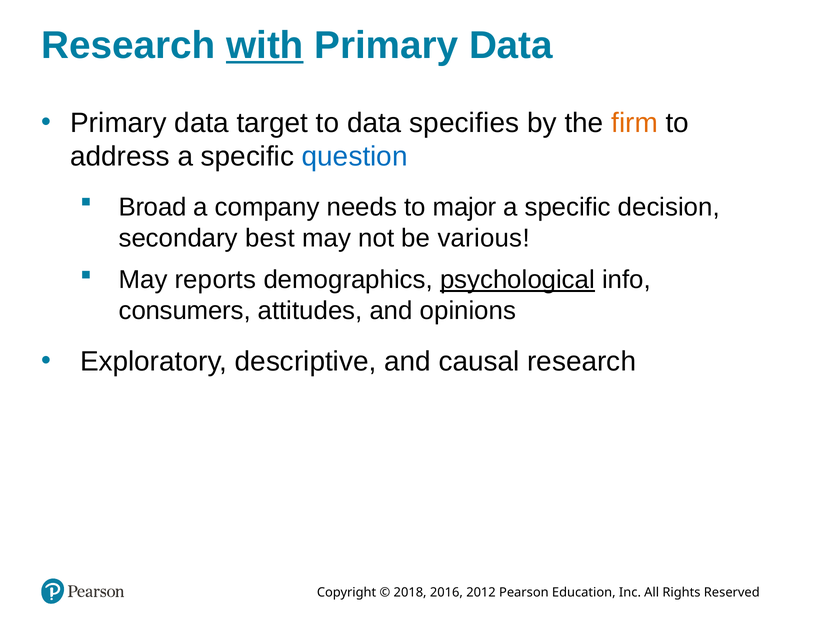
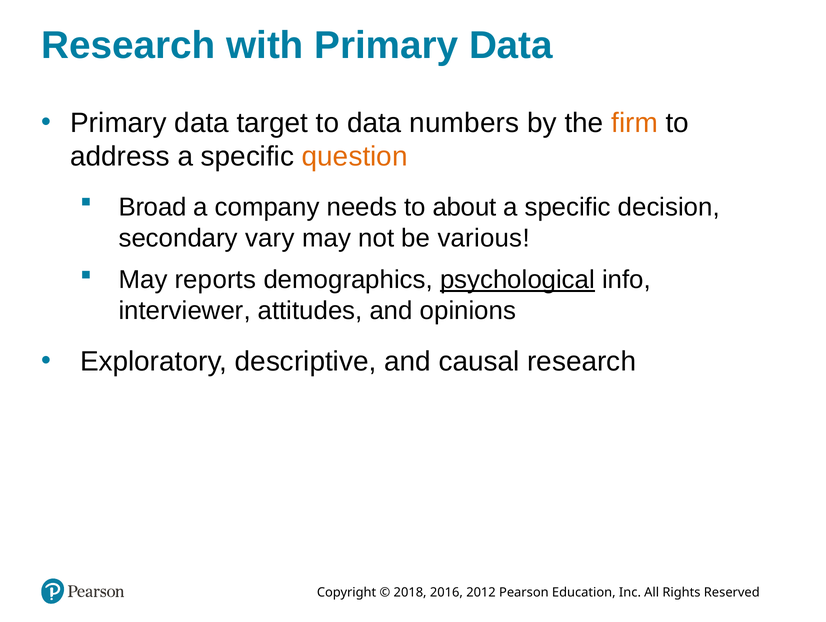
with underline: present -> none
specifies: specifies -> numbers
question colour: blue -> orange
major: major -> about
best: best -> vary
consumers: consumers -> interviewer
